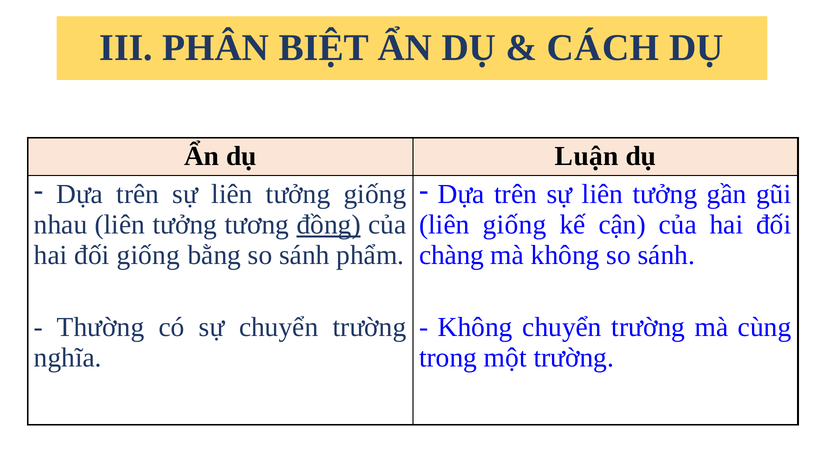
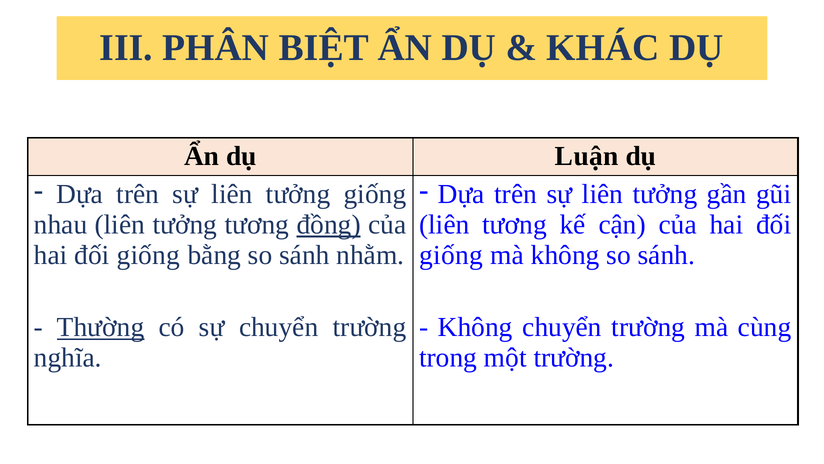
CÁCH: CÁCH -> KHÁC
liên giống: giống -> tương
phẩm: phẩm -> nhằm
chàng at (451, 255): chàng -> giống
Thường underline: none -> present
